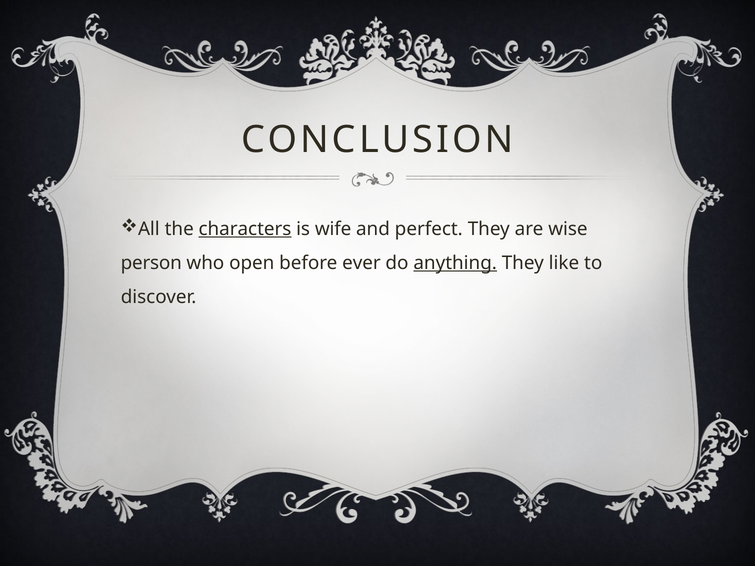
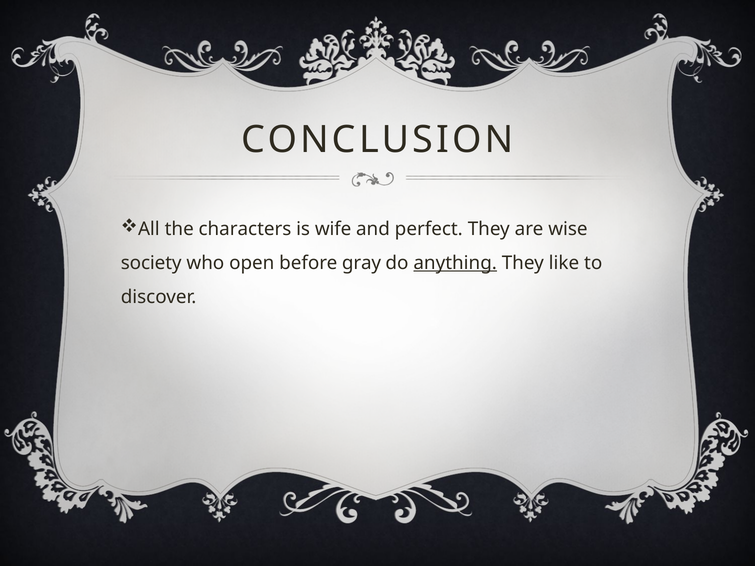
characters underline: present -> none
person: person -> society
ever: ever -> gray
